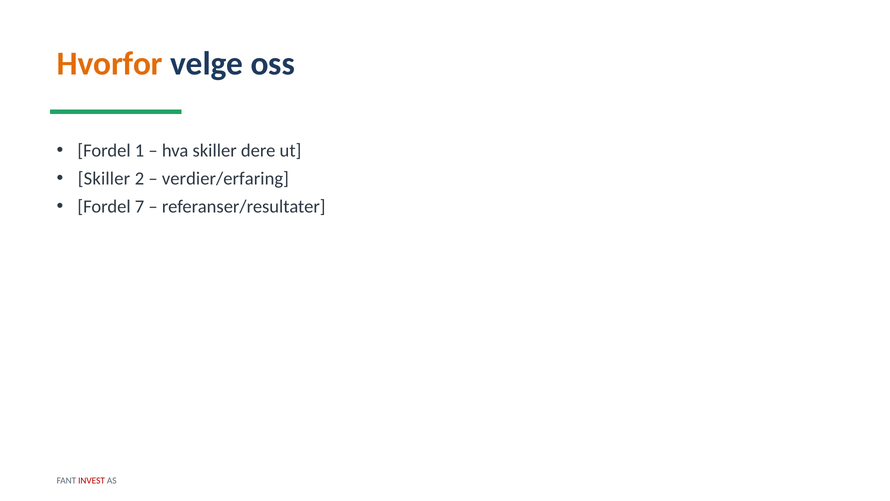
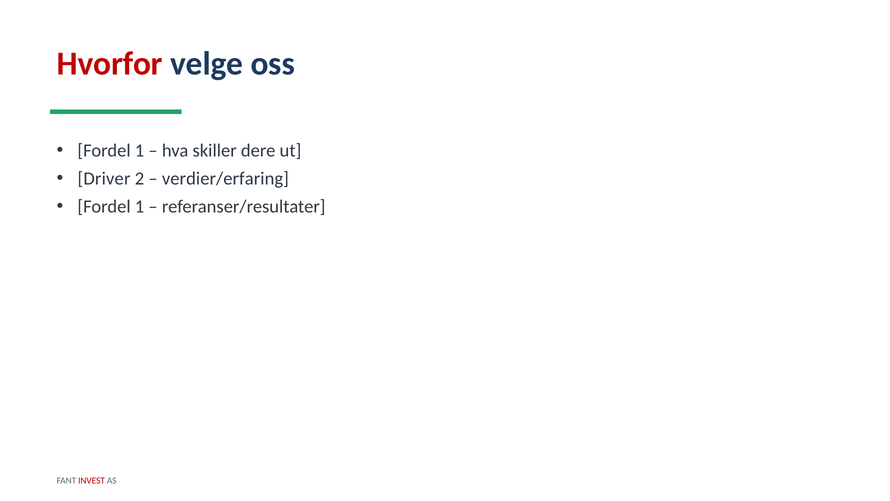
Hvorfor colour: orange -> red
Skiller at (104, 179): Skiller -> Driver
7 at (140, 206): 7 -> 1
